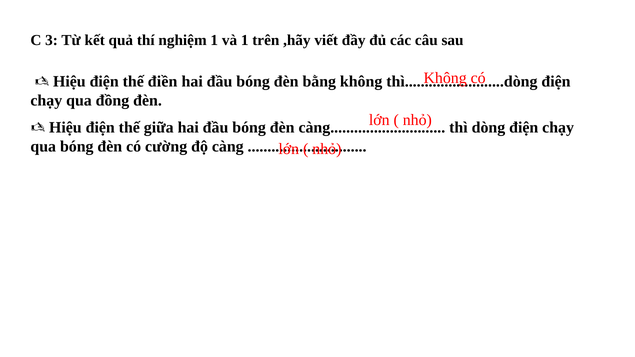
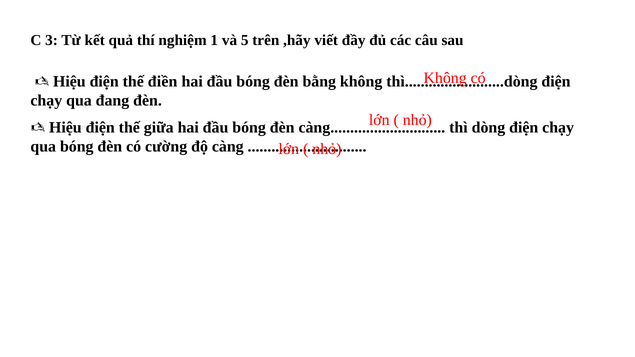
và 1: 1 -> 5
đồng: đồng -> đang
